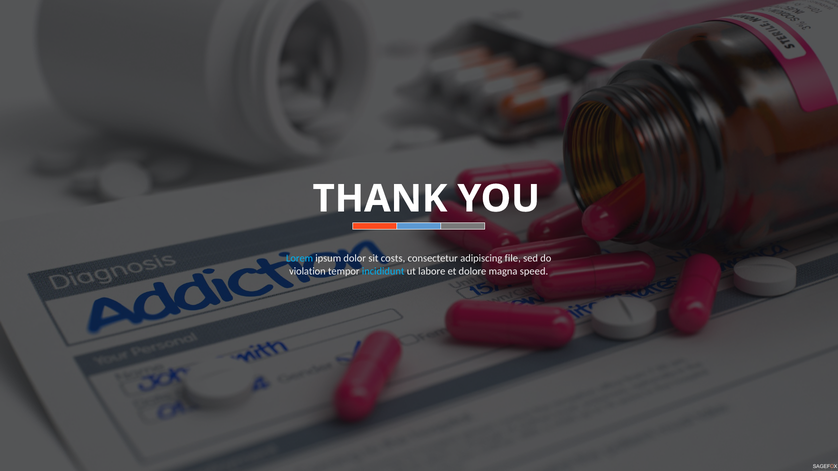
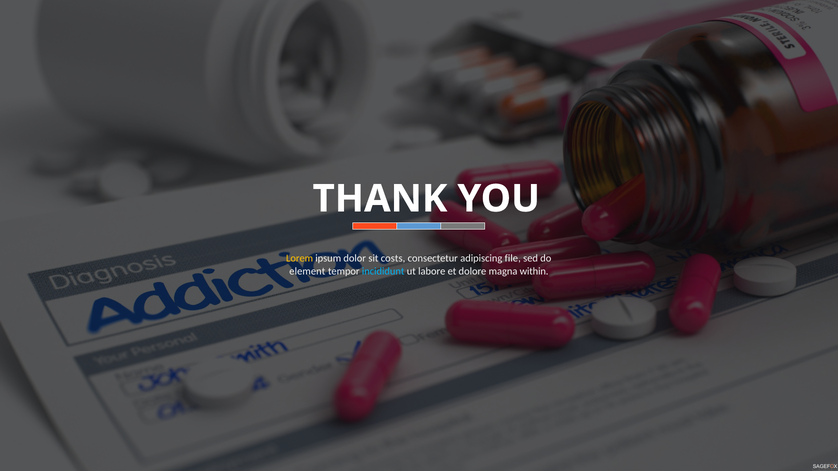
Lorem colour: light blue -> yellow
violation: violation -> element
speed: speed -> within
